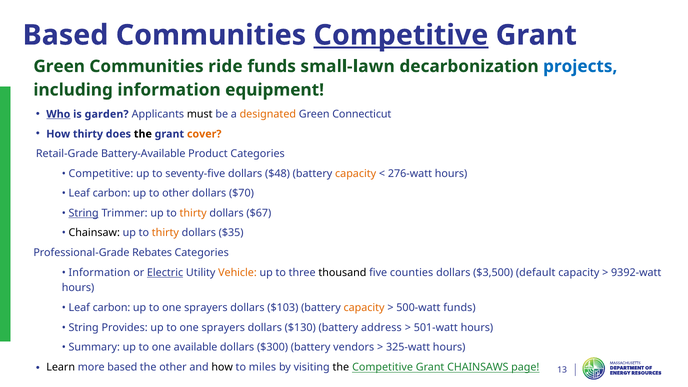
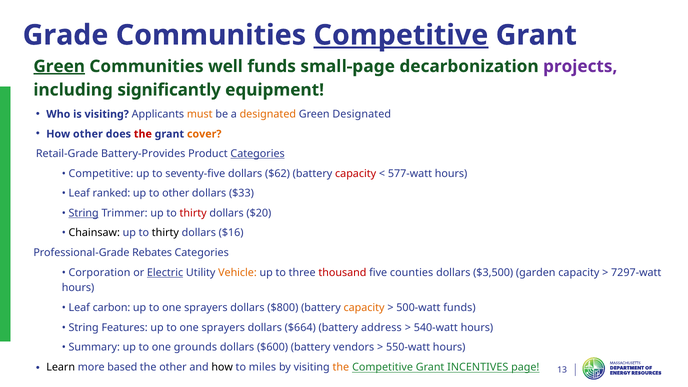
Based at (66, 35): Based -> Grade
Green at (59, 66) underline: none -> present
ride: ride -> well
small-lawn: small-lawn -> small-page
projects colour: blue -> purple
including information: information -> significantly
Who underline: present -> none
is garden: garden -> visiting
must colour: black -> orange
Green Connecticut: Connecticut -> Designated
How thirty: thirty -> other
the at (143, 134) colour: black -> red
Battery-Available: Battery-Available -> Battery-Provides
Categories at (258, 154) underline: none -> present
$48: $48 -> $62
capacity at (356, 174) colour: orange -> red
276-watt: 276-watt -> 577-watt
carbon at (112, 193): carbon -> ranked
$70: $70 -> $33
thirty at (193, 213) colour: orange -> red
$67: $67 -> $20
thirty at (165, 233) colour: orange -> black
$35: $35 -> $16
Information at (99, 272): Information -> Corporation
thousand colour: black -> red
default: default -> garden
9392-watt: 9392-watt -> 7297-watt
$103: $103 -> $800
Provides: Provides -> Features
$130: $130 -> $664
501-watt: 501-watt -> 540-watt
available: available -> grounds
$300: $300 -> $600
325-watt: 325-watt -> 550-watt
the at (341, 367) colour: black -> orange
CHAINSAWS: CHAINSAWS -> INCENTIVES
